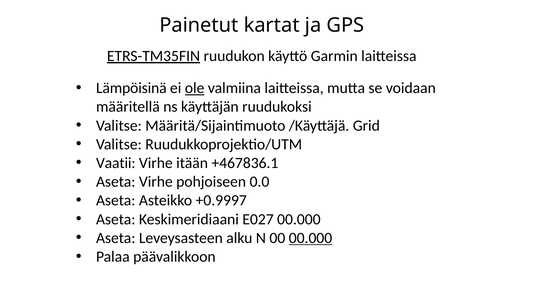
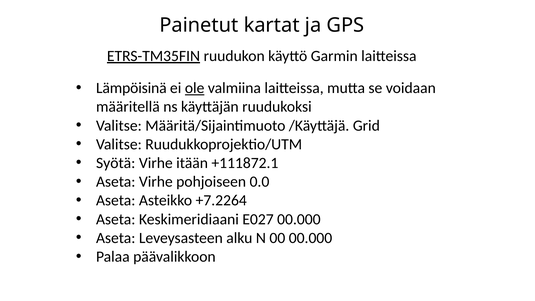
Vaatii: Vaatii -> Syötä
+467836.1: +467836.1 -> +111872.1
+0.9997: +0.9997 -> +7.2264
00.000 at (310, 238) underline: present -> none
